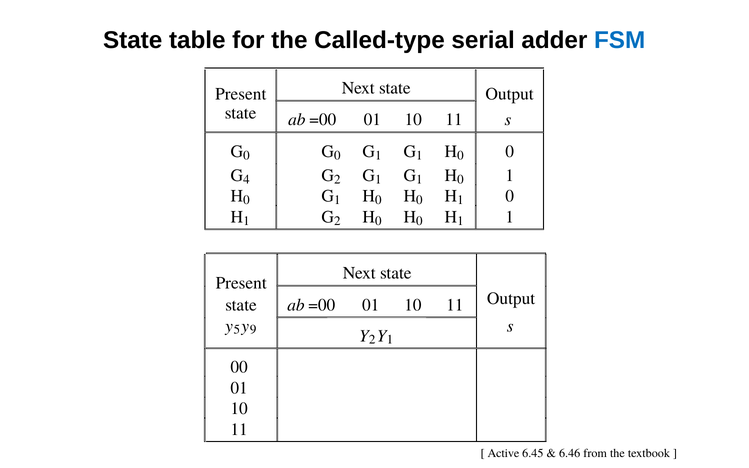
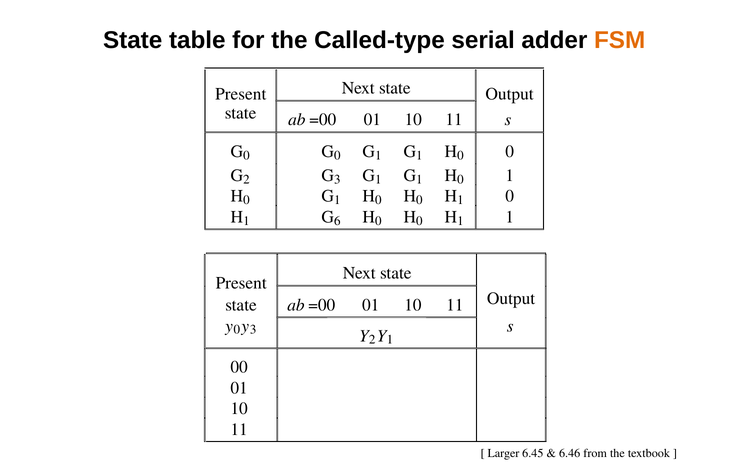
FSM colour: blue -> orange
G 4: 4 -> 2
2 at (337, 179): 2 -> 3
1 G 2: 2 -> 6
y 5: 5 -> 0
y 9: 9 -> 3
Active: Active -> Larger
